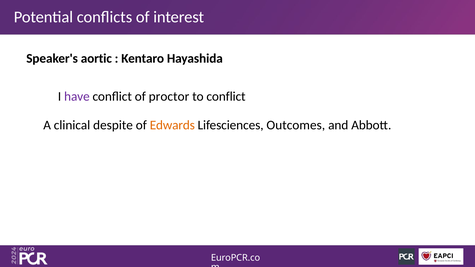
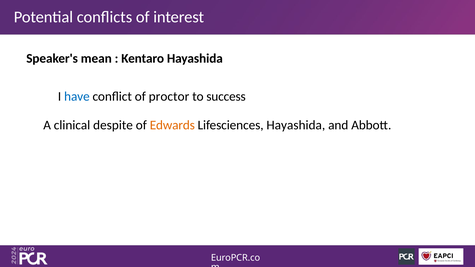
aortic: aortic -> mean
have colour: purple -> blue
to conflict: conflict -> success
Lifesciences Outcomes: Outcomes -> Hayashida
